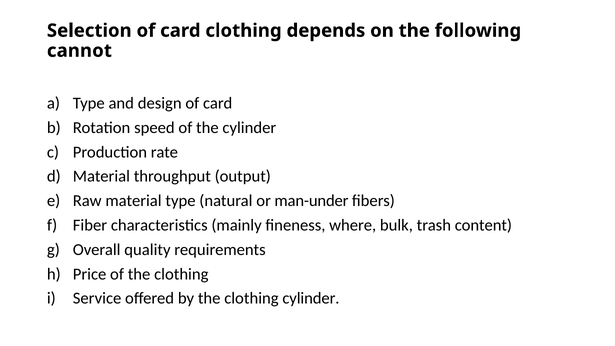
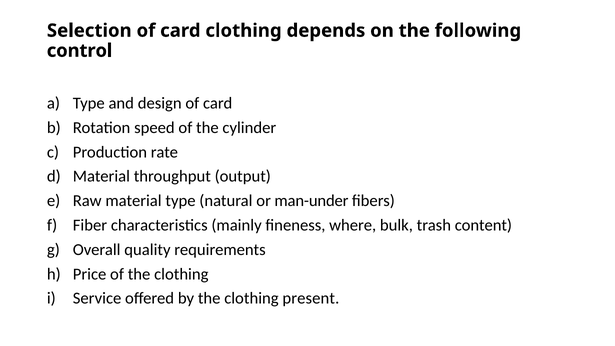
cannot: cannot -> control
clothing cylinder: cylinder -> present
